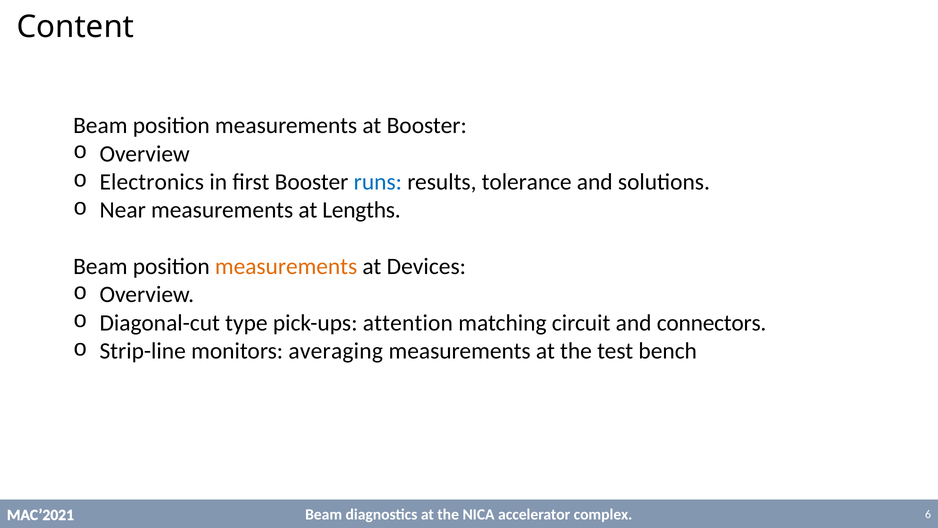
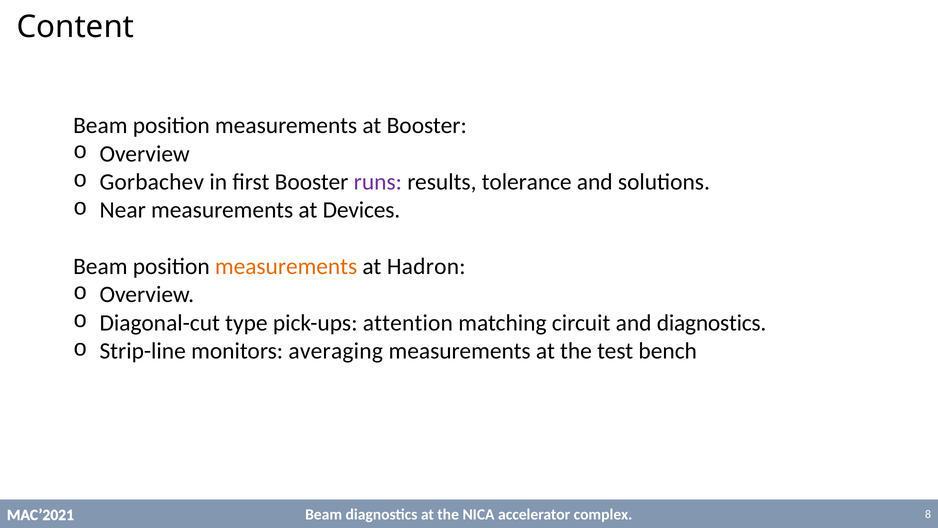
Electronics: Electronics -> Gorbachev
runs colour: blue -> purple
Lengths: Lengths -> Devices
Devices: Devices -> Hadron
and connectors: connectors -> diagnostics
6: 6 -> 8
